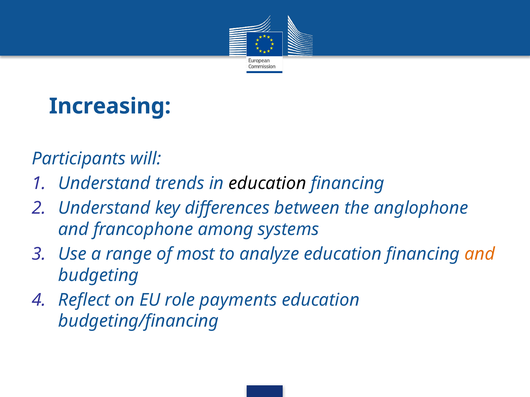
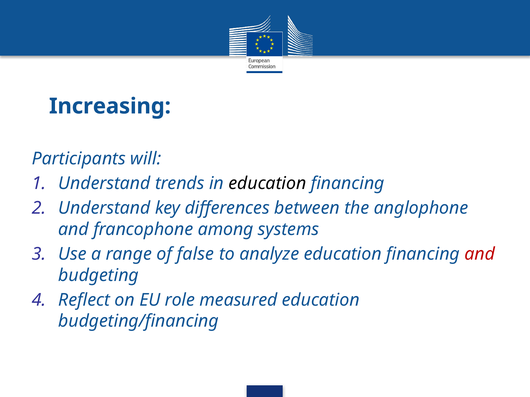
most: most -> false
and at (480, 254) colour: orange -> red
payments: payments -> measured
